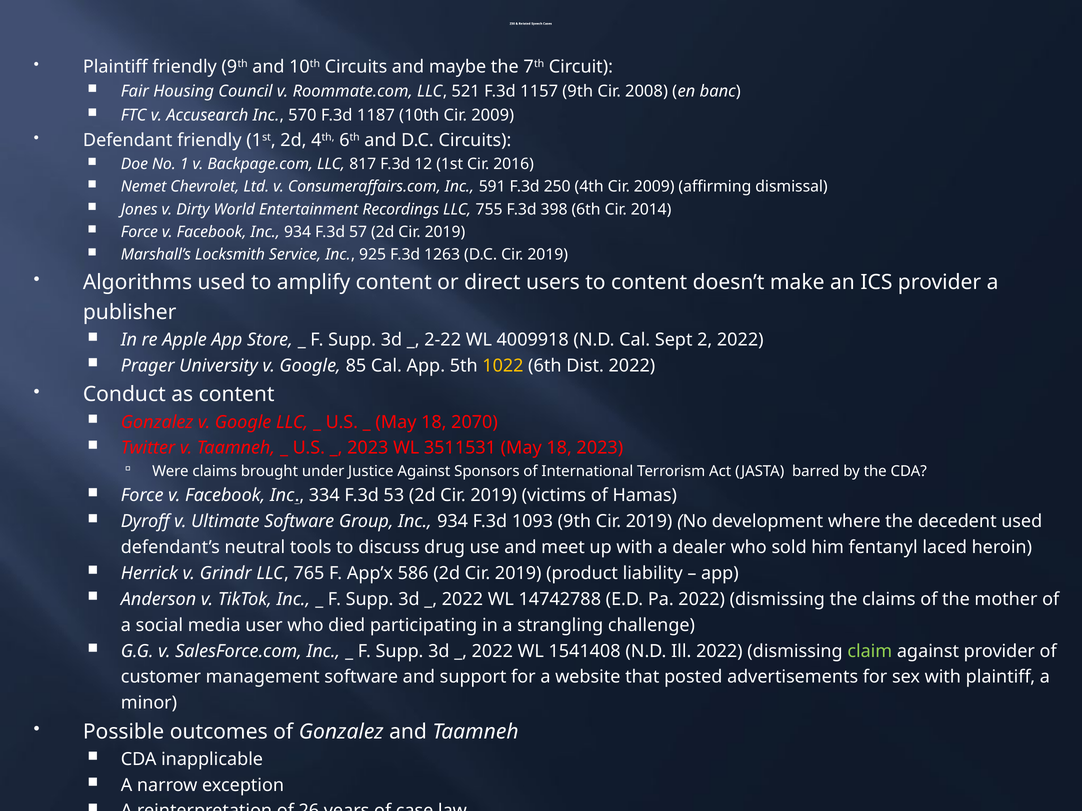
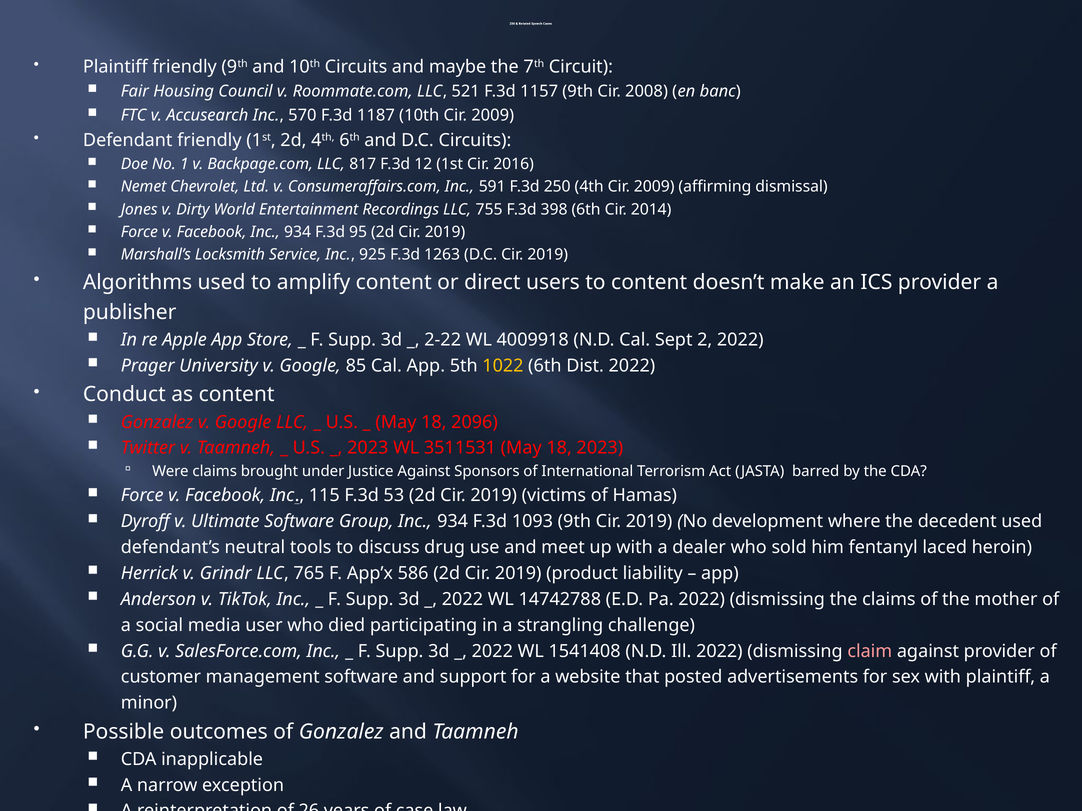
57: 57 -> 95
2070: 2070 -> 2096
334: 334 -> 115
claim colour: light green -> pink
